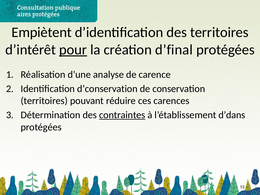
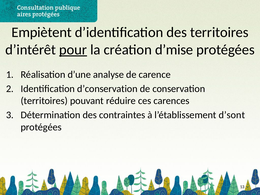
d’final: d’final -> d’mise
contraintes underline: present -> none
d’dans: d’dans -> d’sont
